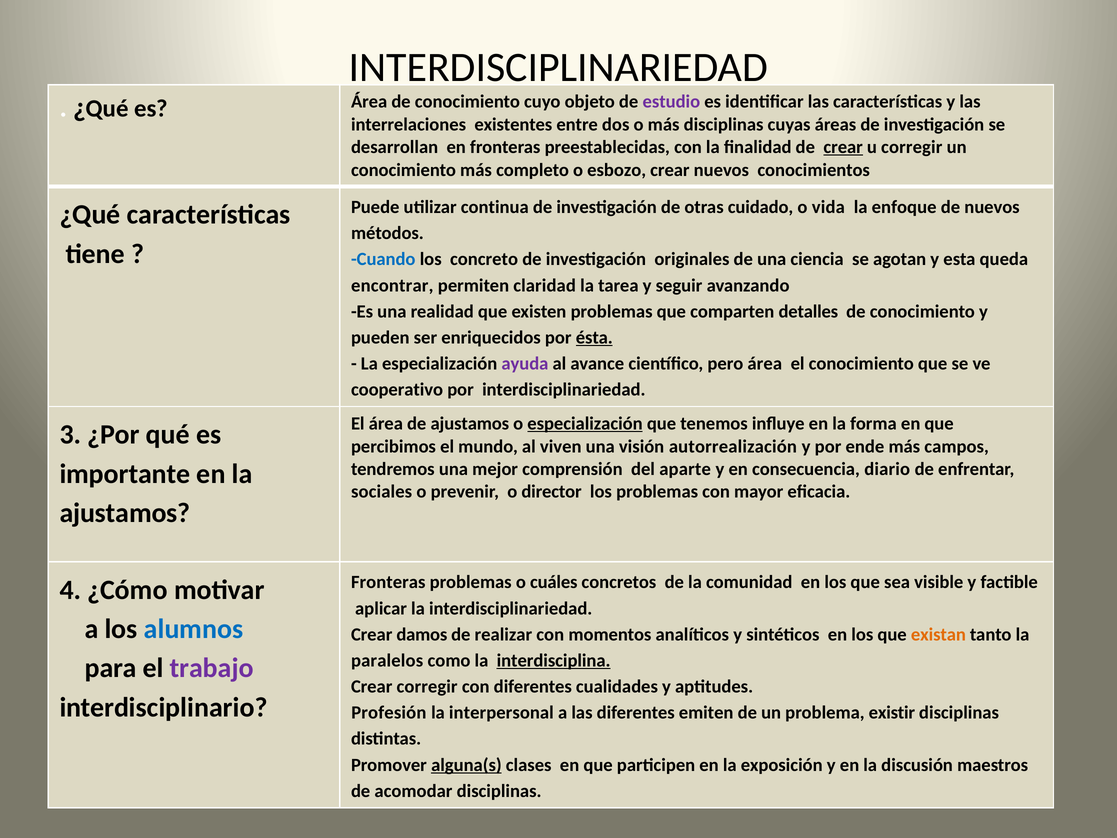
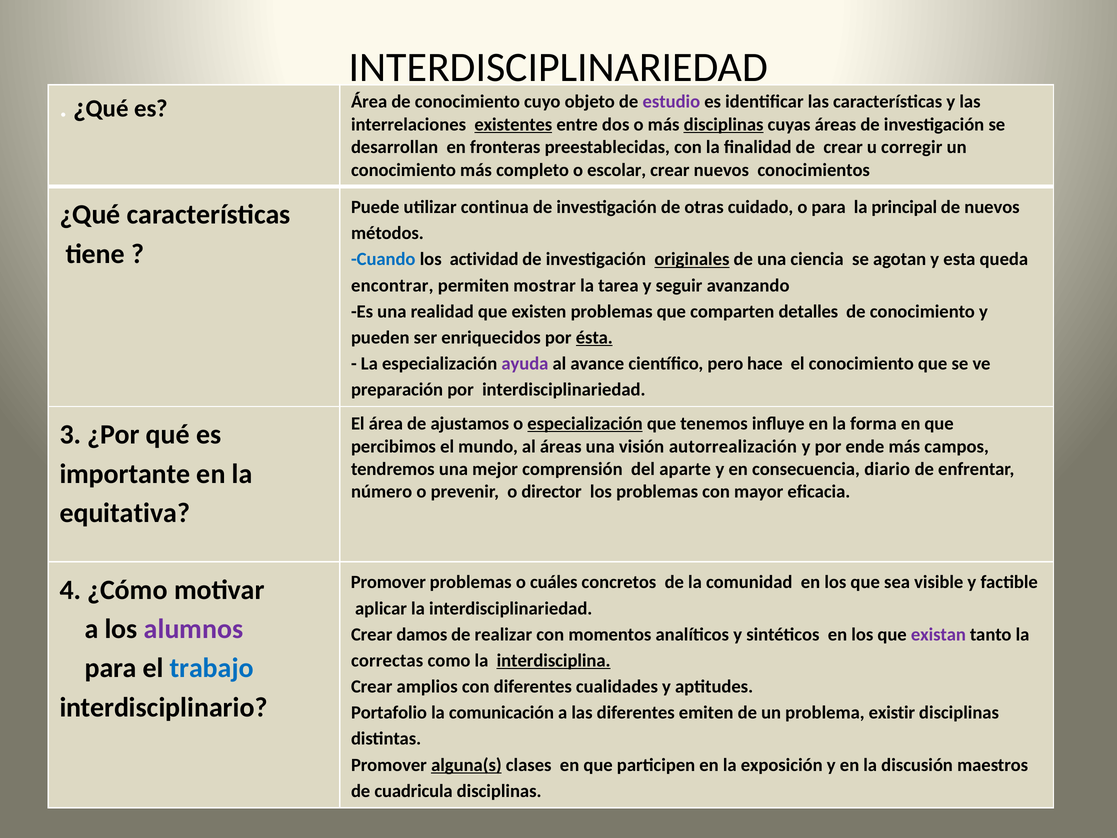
existentes underline: none -> present
disciplinas at (724, 124) underline: none -> present
crear at (843, 147) underline: present -> none
esbozo: esbozo -> escolar
o vida: vida -> para
enfoque: enfoque -> principal
concreto: concreto -> actividad
originales underline: none -> present
claridad: claridad -> mostrar
pero área: área -> hace
cooperativo: cooperativo -> preparación
al viven: viven -> áreas
sociales: sociales -> número
ajustamos at (125, 513): ajustamos -> equitativa
Fronteras at (388, 582): Fronteras -> Promover
alumnos colour: blue -> purple
existan colour: orange -> purple
paralelos: paralelos -> correctas
trabajo colour: purple -> blue
Crear corregir: corregir -> amplios
Profesión: Profesión -> Portafolio
interpersonal: interpersonal -> comunicación
acomodar: acomodar -> cuadricula
